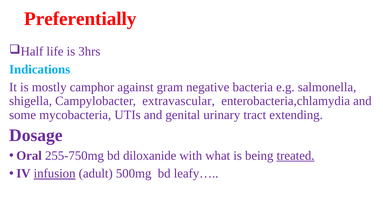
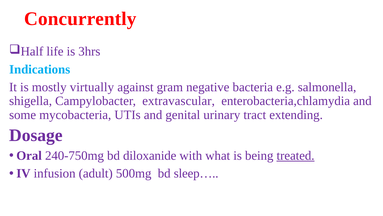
Preferentially: Preferentially -> Concurrently
camphor: camphor -> virtually
255-750mg: 255-750mg -> 240-750mg
infusion underline: present -> none
leafy…: leafy… -> sleep…
